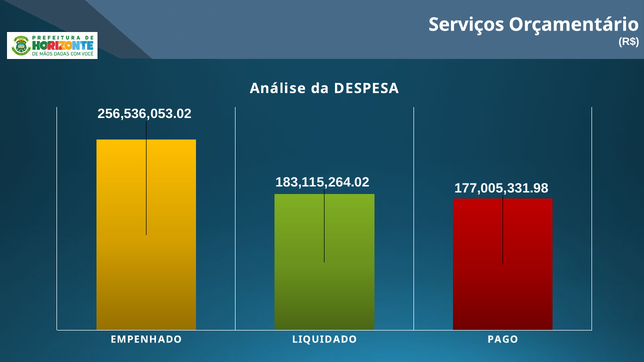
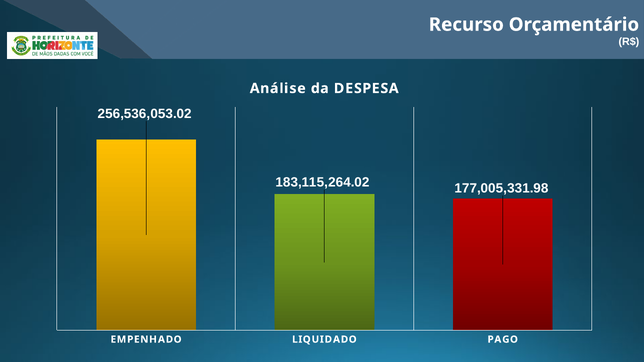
Serviços: Serviços -> Recurso
